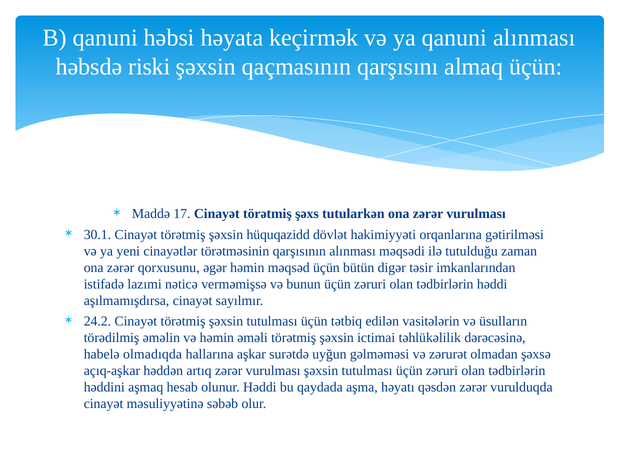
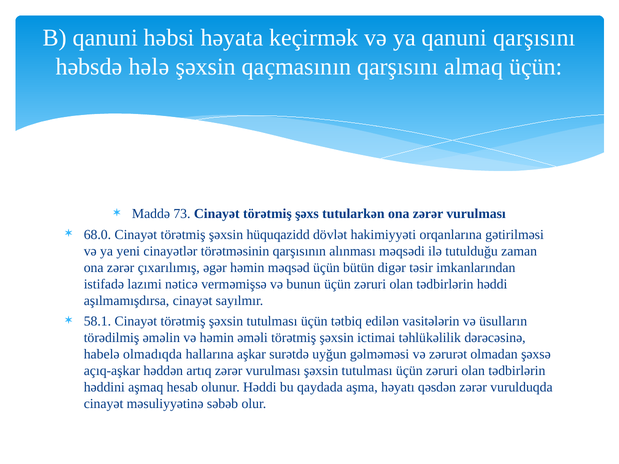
qanuni alınması: alınması -> qarşısını
riski: riski -> hələ
17: 17 -> 73
30.1: 30.1 -> 68.0
qorxusunu: qorxusunu -> çıxarılımış
24.2: 24.2 -> 58.1
